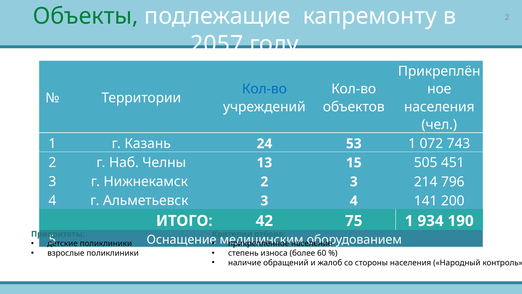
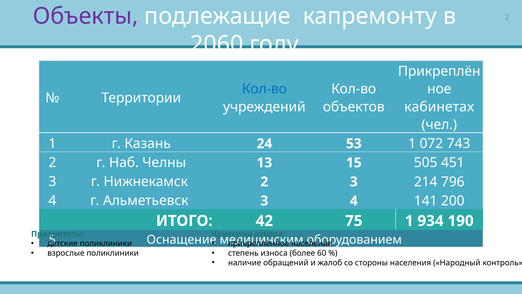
Объекты colour: green -> purple
2057: 2057 -> 2060
населения at (439, 107): населения -> кабинетах
